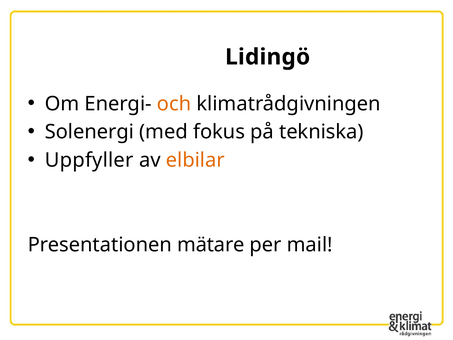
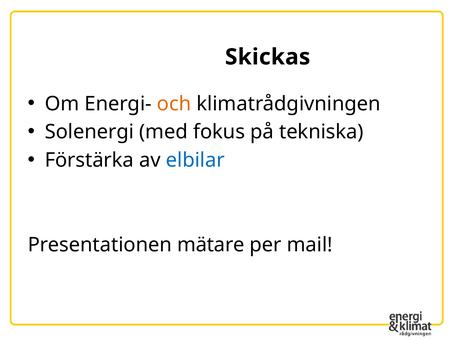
Lidingö: Lidingö -> Skickas
Uppfyller: Uppfyller -> Förstärka
elbilar colour: orange -> blue
